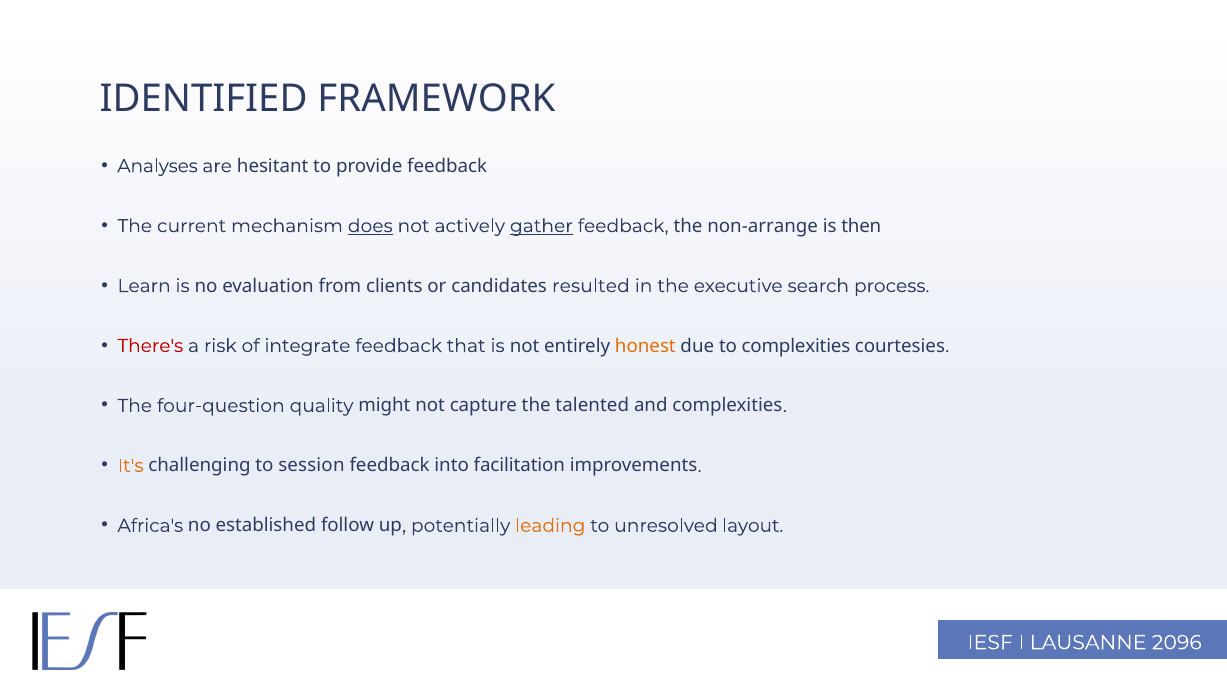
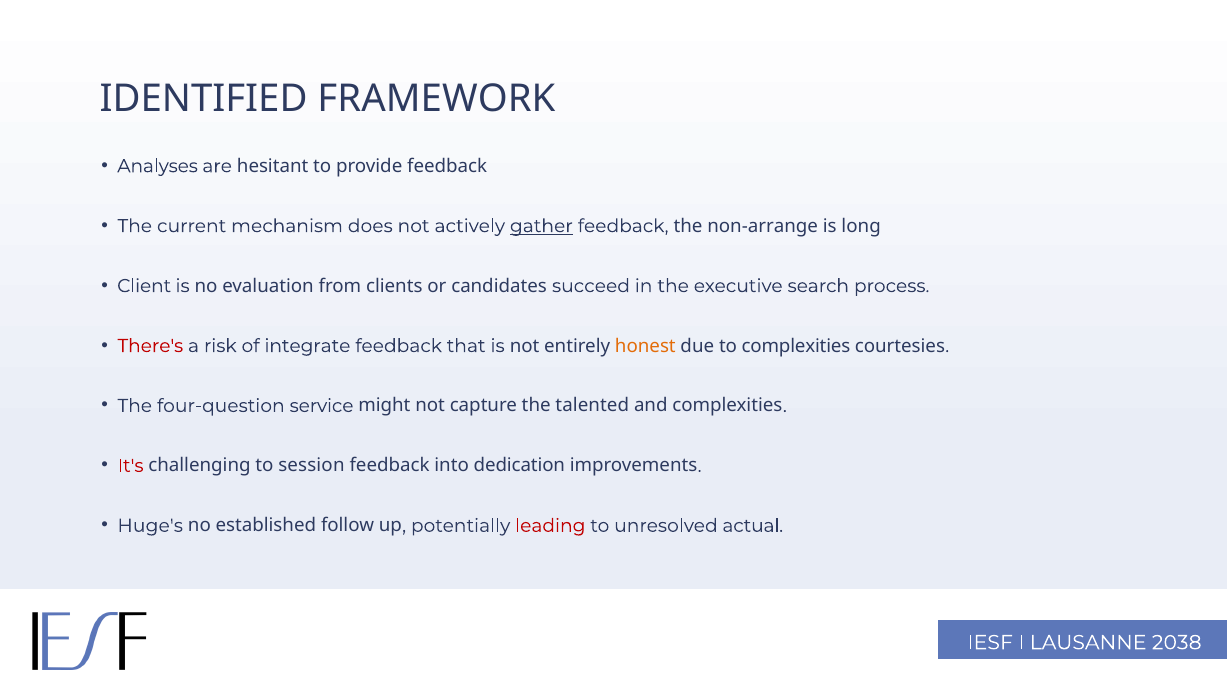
does underline: present -> none
then: then -> long
Learn: Learn -> Client
resulted: resulted -> succeed
quality: quality -> service
It's colour: orange -> red
facilitation: facilitation -> dedication
Africa's: Africa's -> Huge's
leading colour: orange -> red
layout: layout -> actual
2096: 2096 -> 2038
